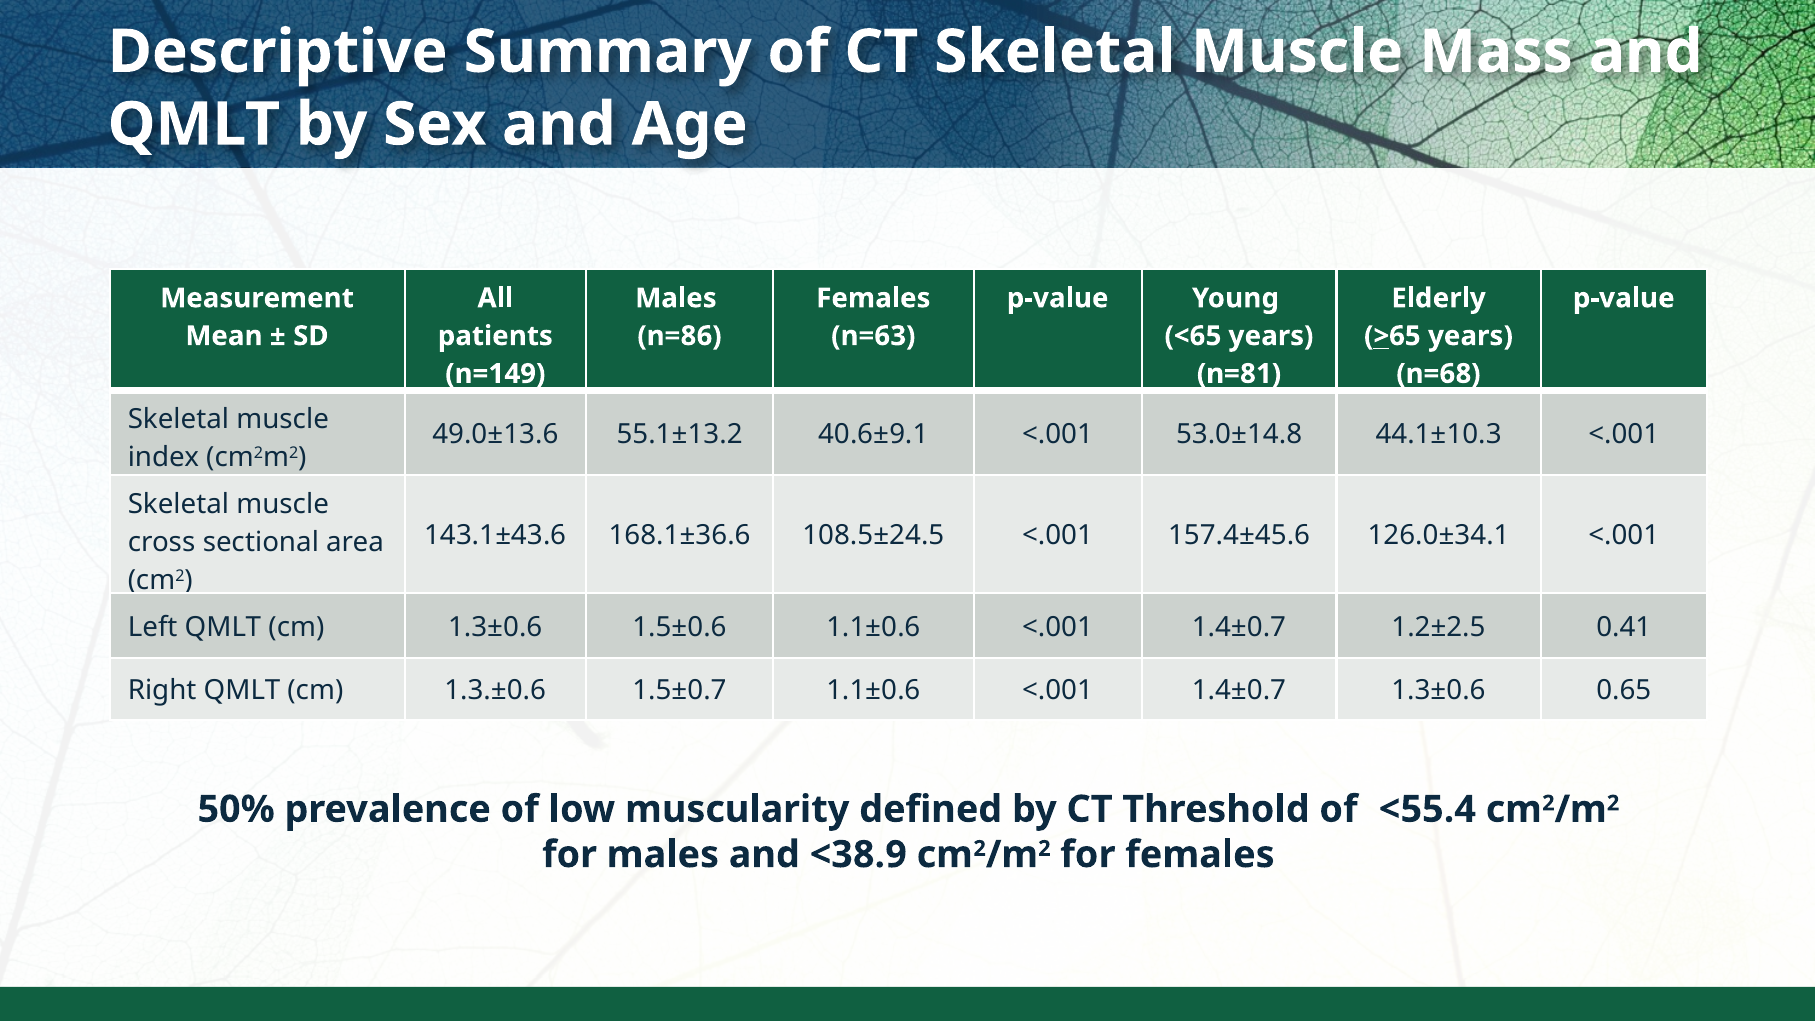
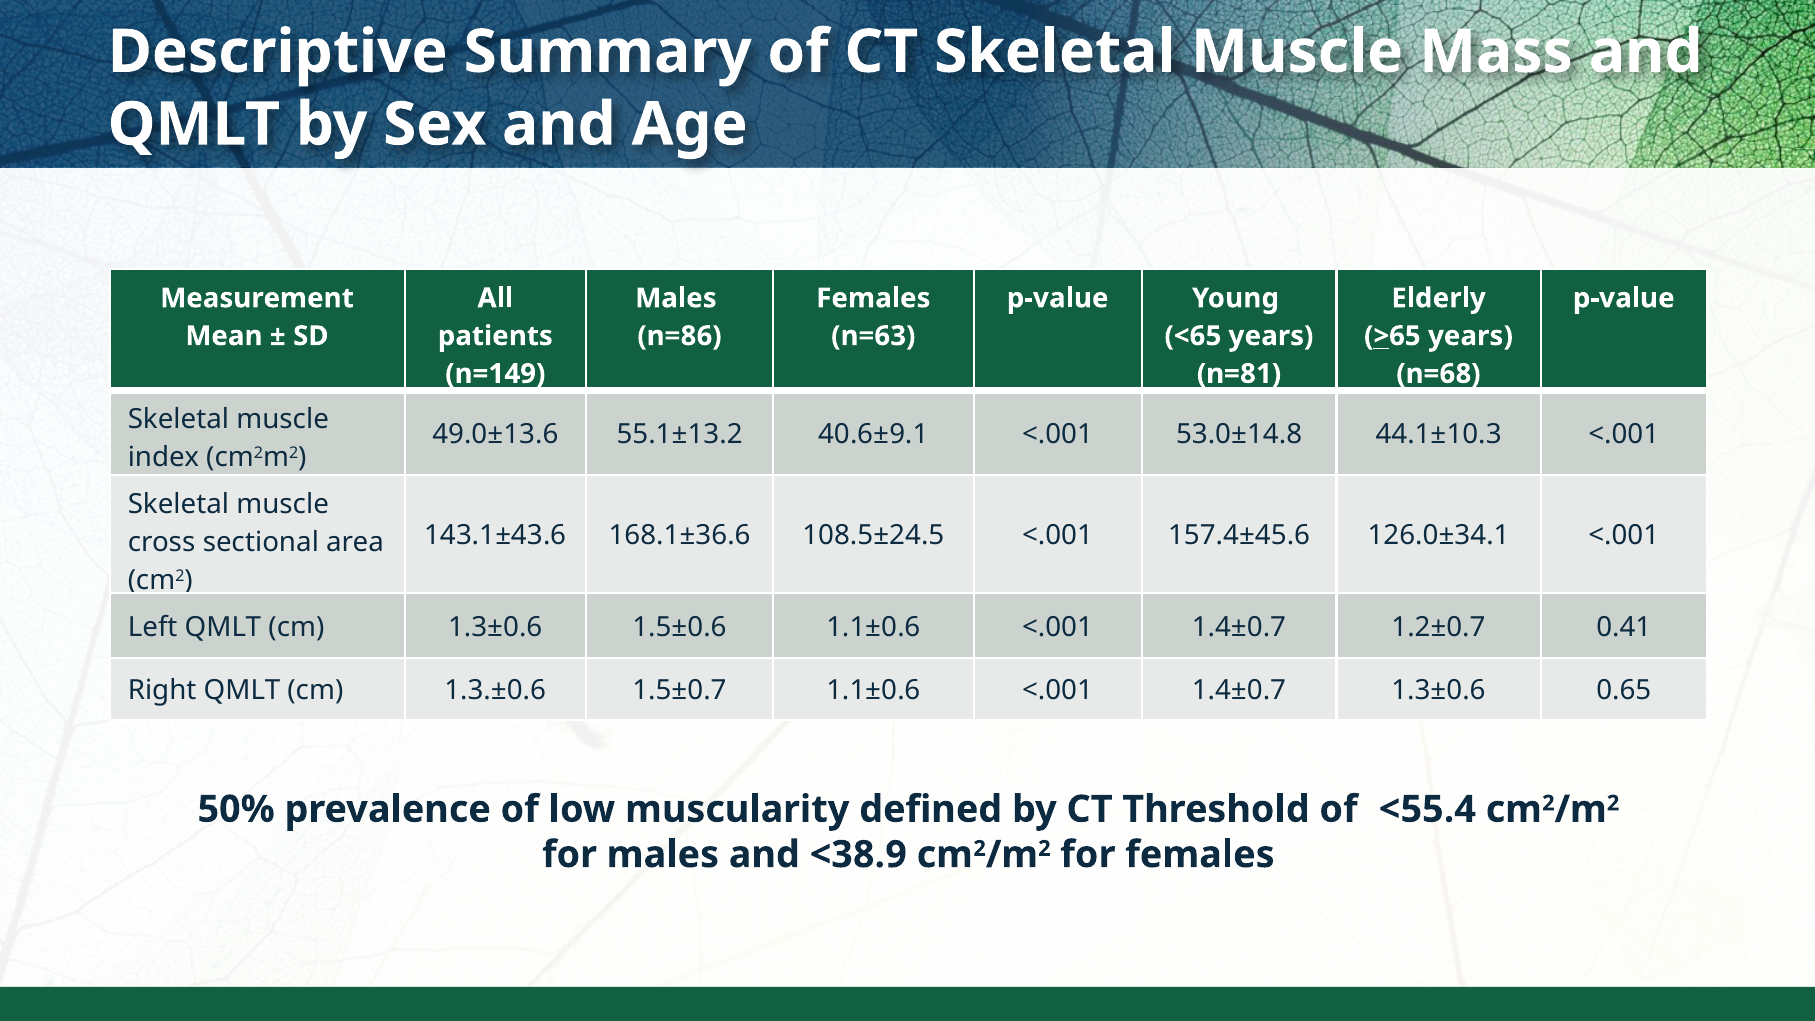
1.2±2.5: 1.2±2.5 -> 1.2±0.7
